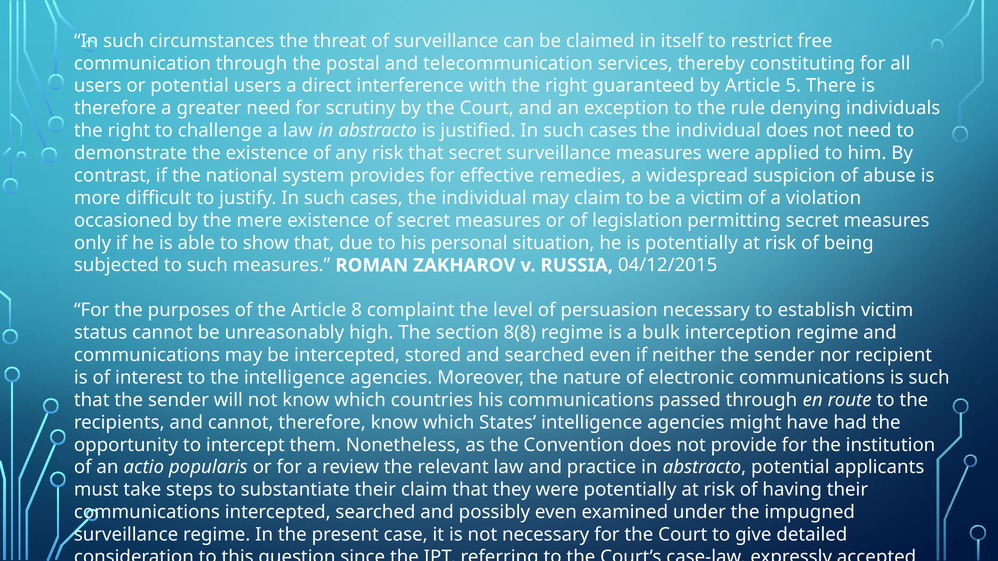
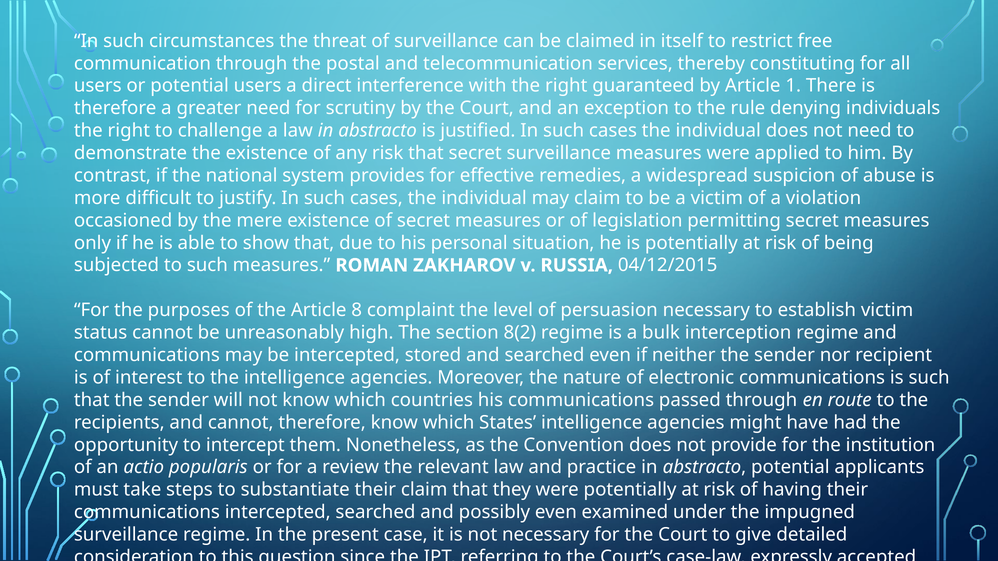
5: 5 -> 1
8(8: 8(8 -> 8(2
